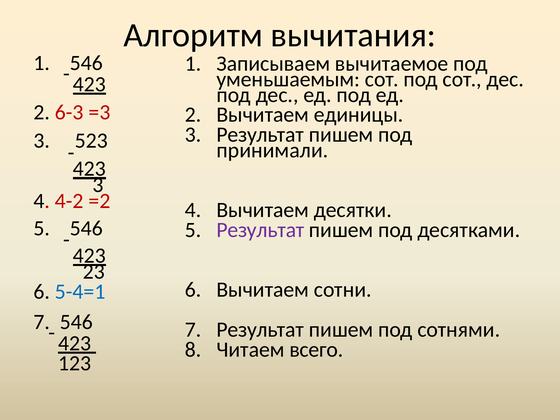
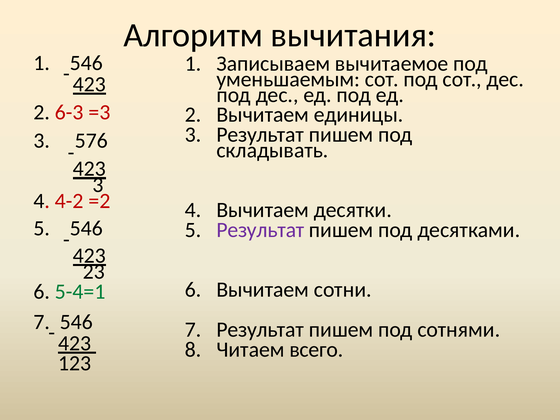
523: 523 -> 576
принимали: принимали -> складывать
5-4=1 colour: blue -> green
